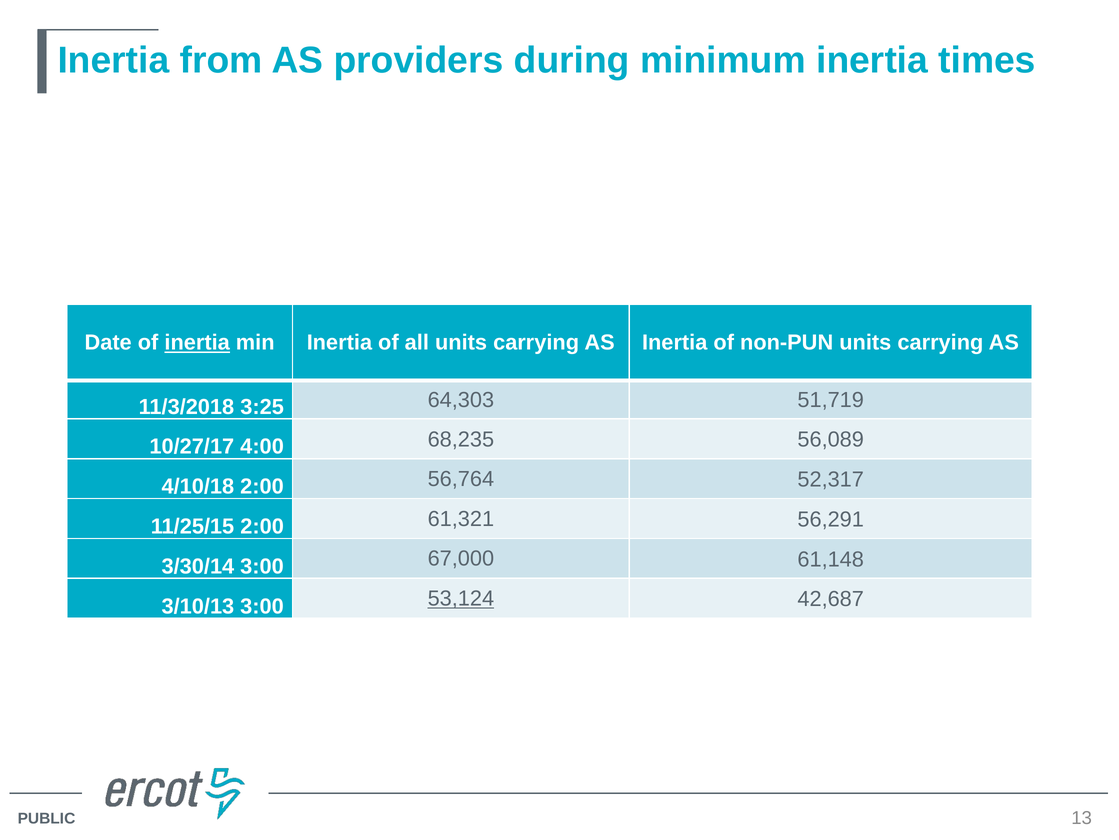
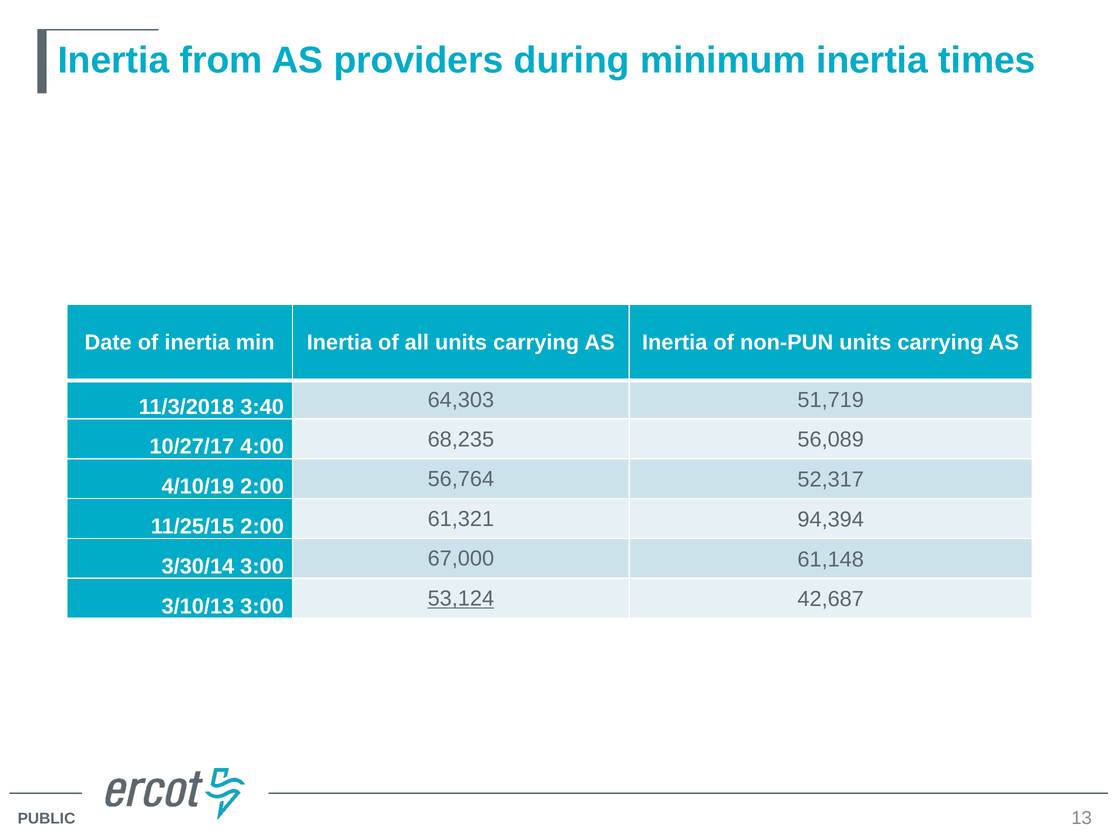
inertia at (197, 342) underline: present -> none
3:25: 3:25 -> 3:40
4/10/18: 4/10/18 -> 4/10/19
56,291: 56,291 -> 94,394
